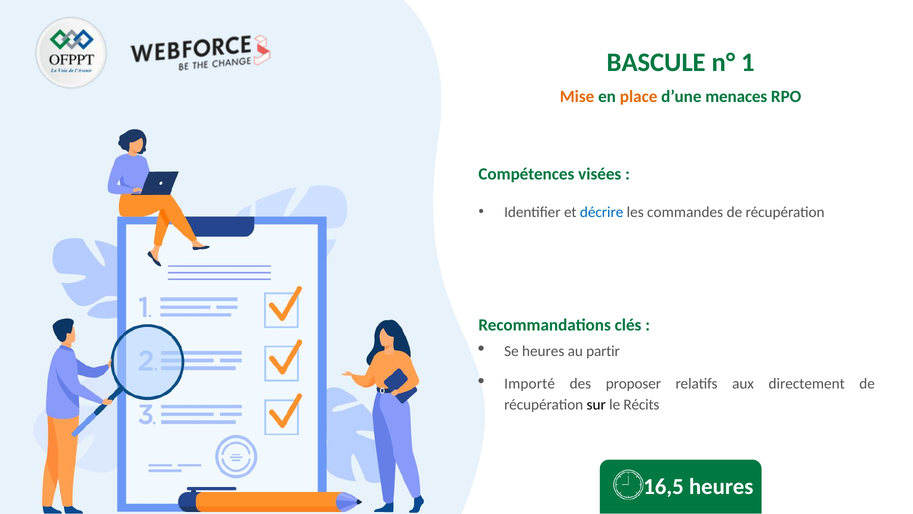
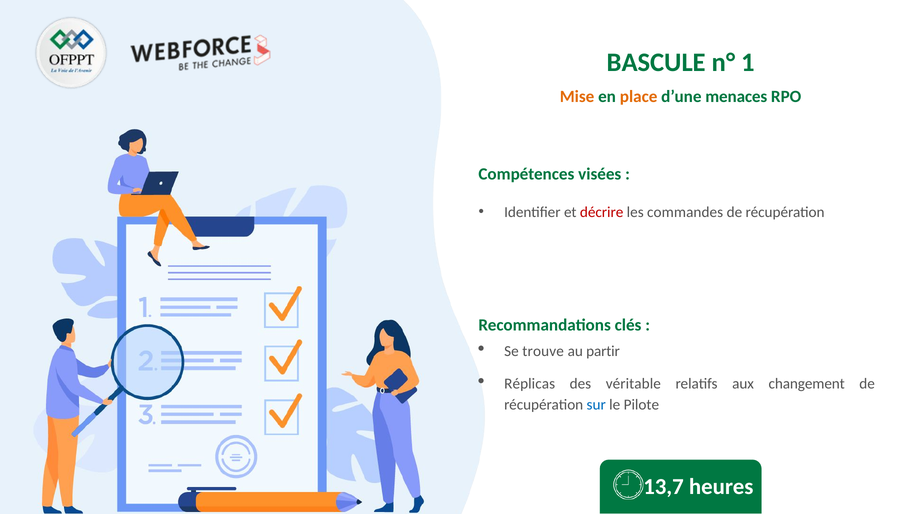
décrire colour: blue -> red
Se heures: heures -> trouve
Importé: Importé -> Réplicas
proposer: proposer -> véritable
directement: directement -> changement
sur colour: black -> blue
Récits: Récits -> Pilote
16,5: 16,5 -> 13,7
